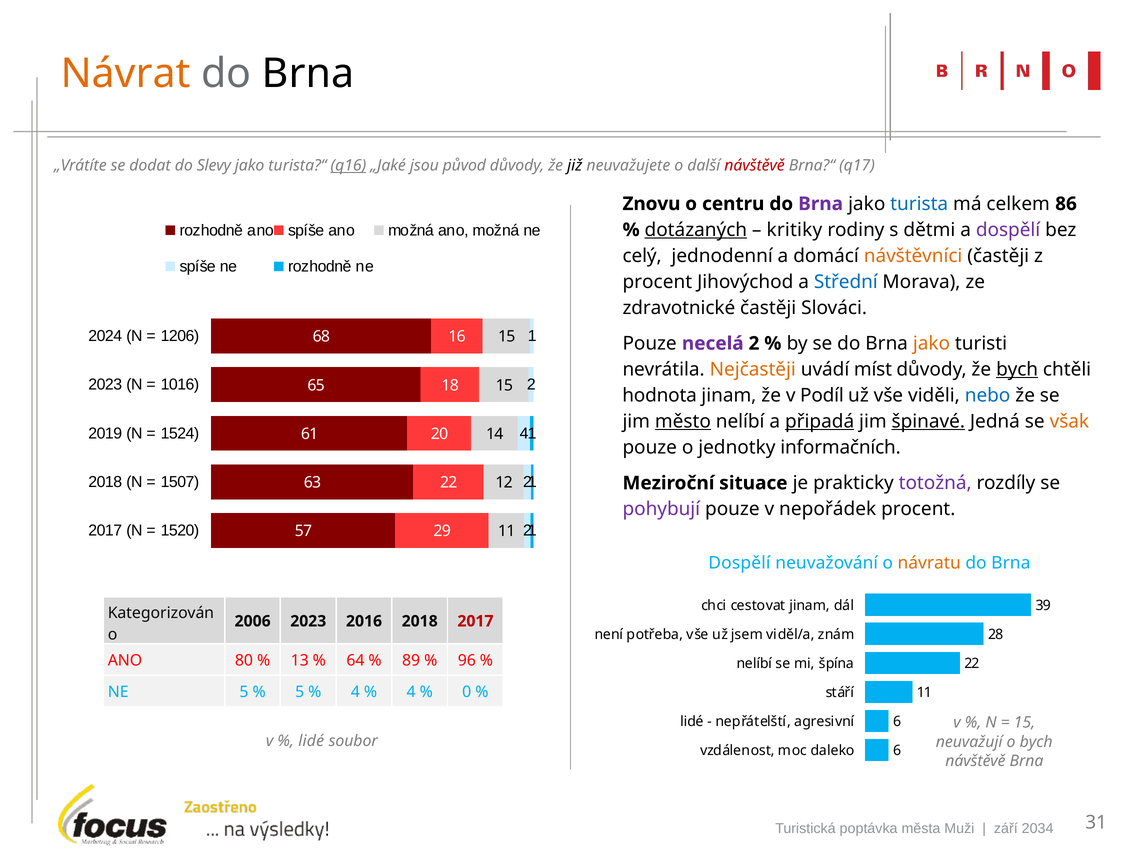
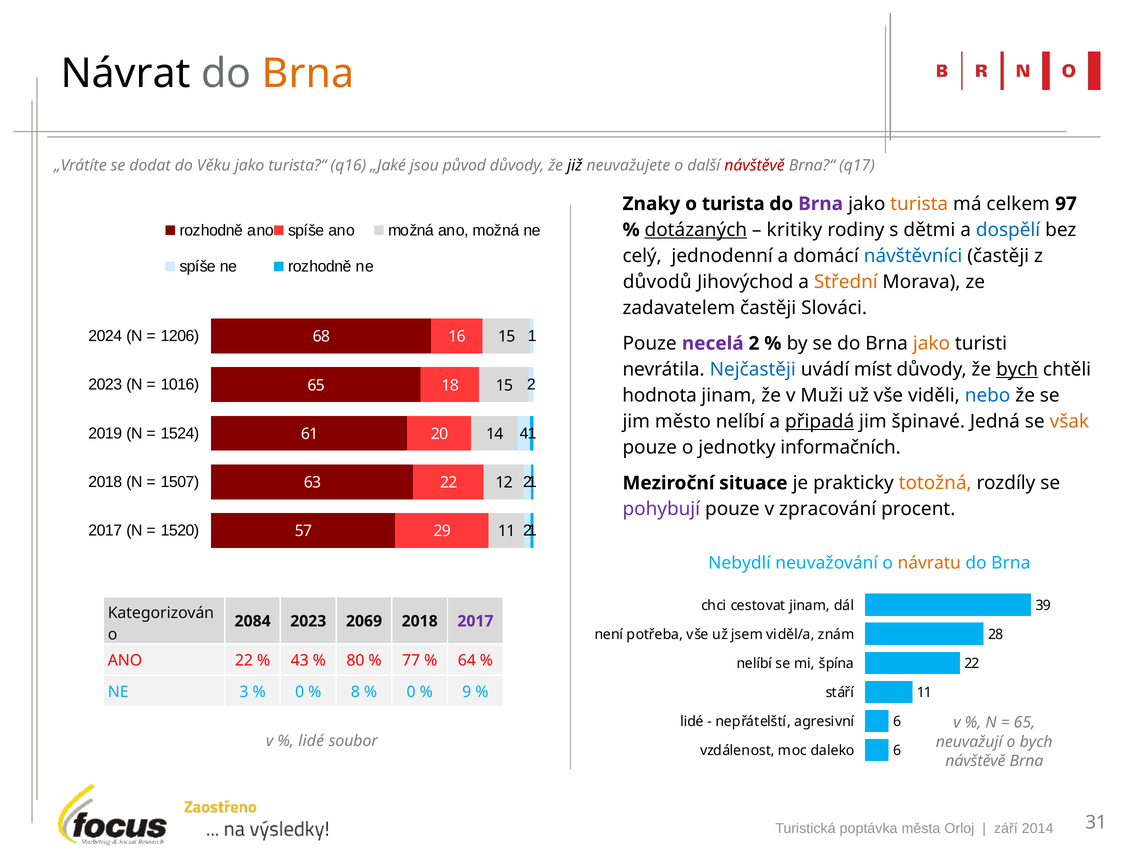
Návrat colour: orange -> black
Brna at (308, 74) colour: black -> orange
Slevy: Slevy -> Věku
q16 underline: present -> none
Znovu: Znovu -> Znaky
o centru: centru -> turista
turista at (919, 204) colour: blue -> orange
86: 86 -> 97
dospělí at (1008, 230) colour: purple -> blue
návštěvníci colour: orange -> blue
procent at (657, 282): procent -> důvodů
Střední colour: blue -> orange
zdravotnické: zdravotnické -> zadavatelem
Nejčastěji colour: orange -> blue
Podíl: Podíl -> Muži
město underline: present -> none
špinavé underline: present -> none
totožná colour: purple -> orange
nepořádek: nepořádek -> zpracování
Dospělí at (739, 563): Dospělí -> Nebydlí
2006: 2006 -> 2084
2016: 2016 -> 2069
2017 at (475, 621) colour: red -> purple
ANO 80: 80 -> 22
13: 13 -> 43
64: 64 -> 80
89: 89 -> 77
96: 96 -> 64
NE 5: 5 -> 3
5 at (300, 692): 5 -> 0
4 at (355, 692): 4 -> 8
4 at (411, 692): 4 -> 0
0: 0 -> 9
15 at (1025, 723): 15 -> 65
Muži: Muži -> Orloj
2034: 2034 -> 2014
